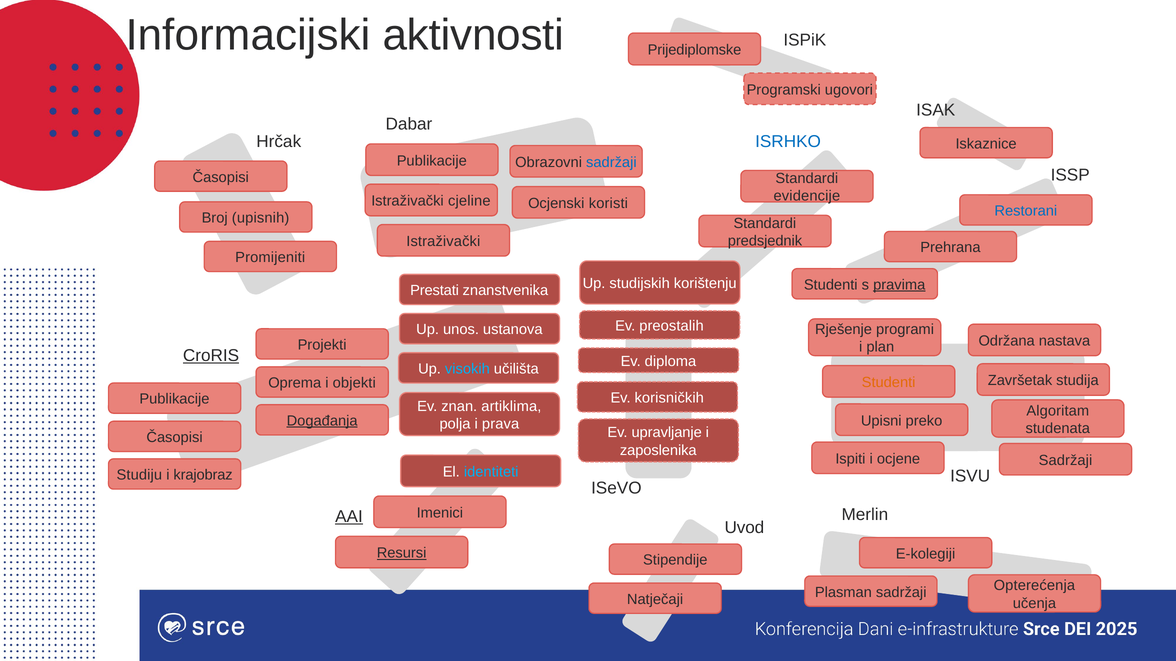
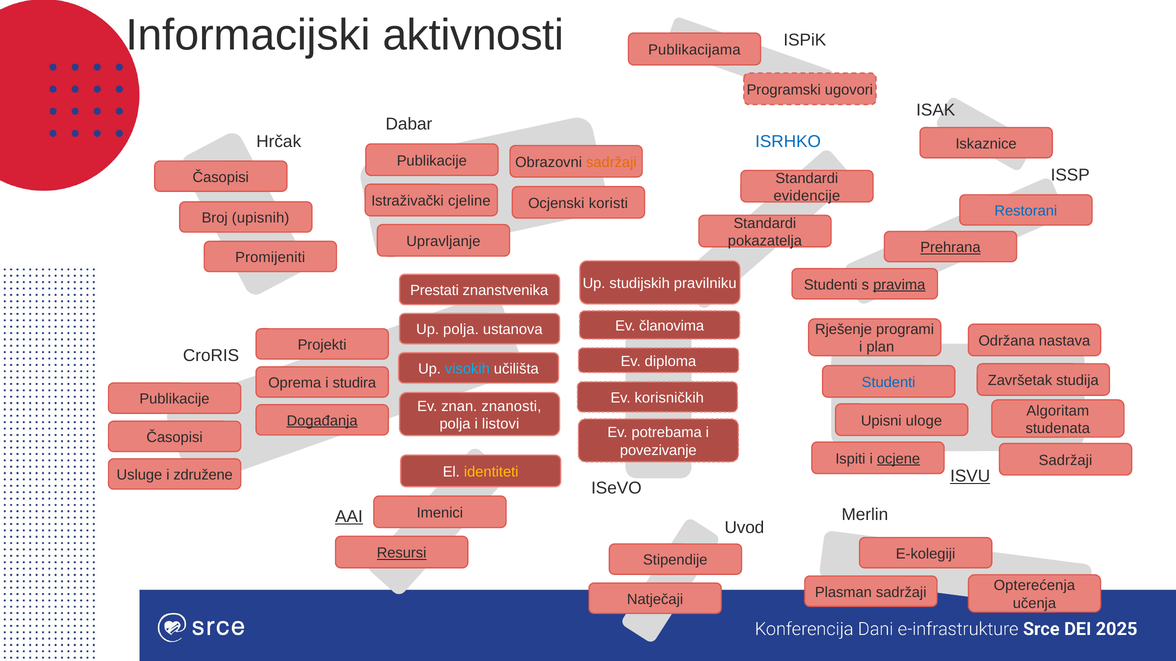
Prijediplomske: Prijediplomske -> Publikacijama
sadržaji at (611, 162) colour: blue -> orange
predsjednik: predsjednik -> pokazatelja
Istraživački at (443, 242): Istraživački -> Upravljanje
Prehrana underline: none -> present
korištenju: korištenju -> pravilniku
preostalih: preostalih -> članovima
Up unos: unos -> polja
CroRIS underline: present -> none
Studenti at (889, 383) colour: orange -> blue
objekti: objekti -> studira
artiklima: artiklima -> znanosti
preko: preko -> uloge
prava: prava -> listovi
upravljanje: upravljanje -> potrebama
zaposlenika: zaposlenika -> povezivanje
ocjene underline: none -> present
identiteti colour: light blue -> yellow
Studiju: Studiju -> Usluge
krajobraz: krajobraz -> združene
ISVU underline: none -> present
